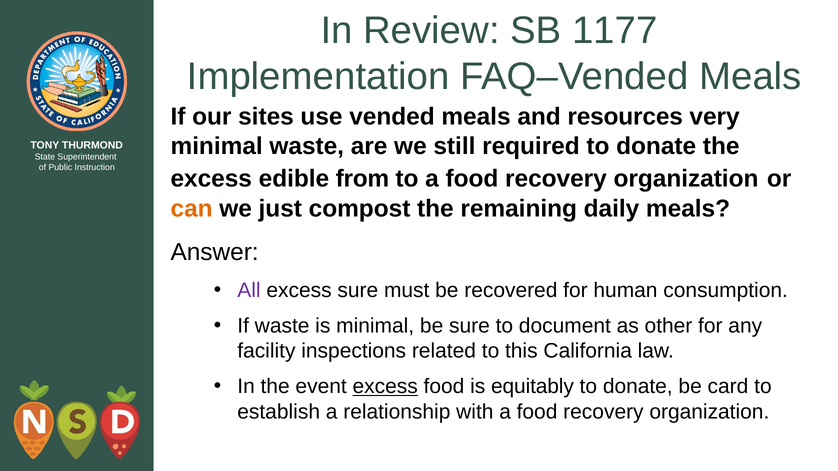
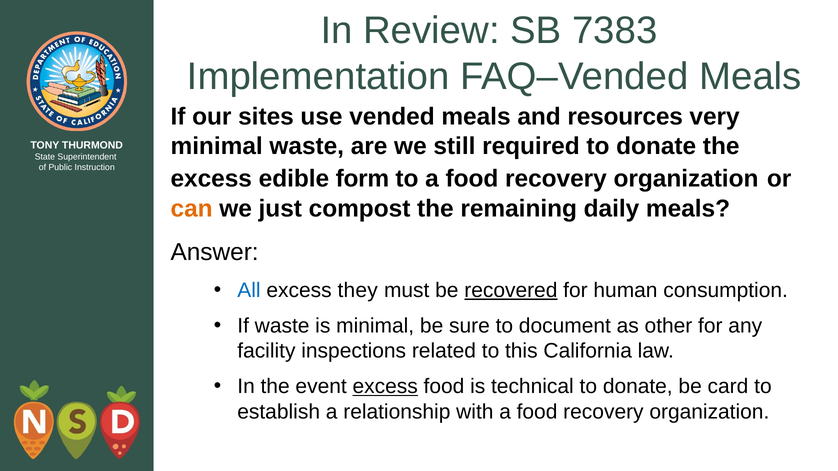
1177: 1177 -> 7383
from: from -> form
All colour: purple -> blue
excess sure: sure -> they
recovered underline: none -> present
equitably: equitably -> technical
